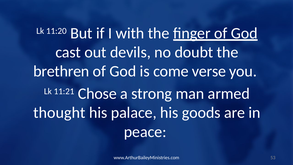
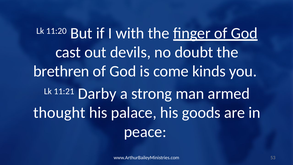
verse: verse -> kinds
Chose: Chose -> Darby
